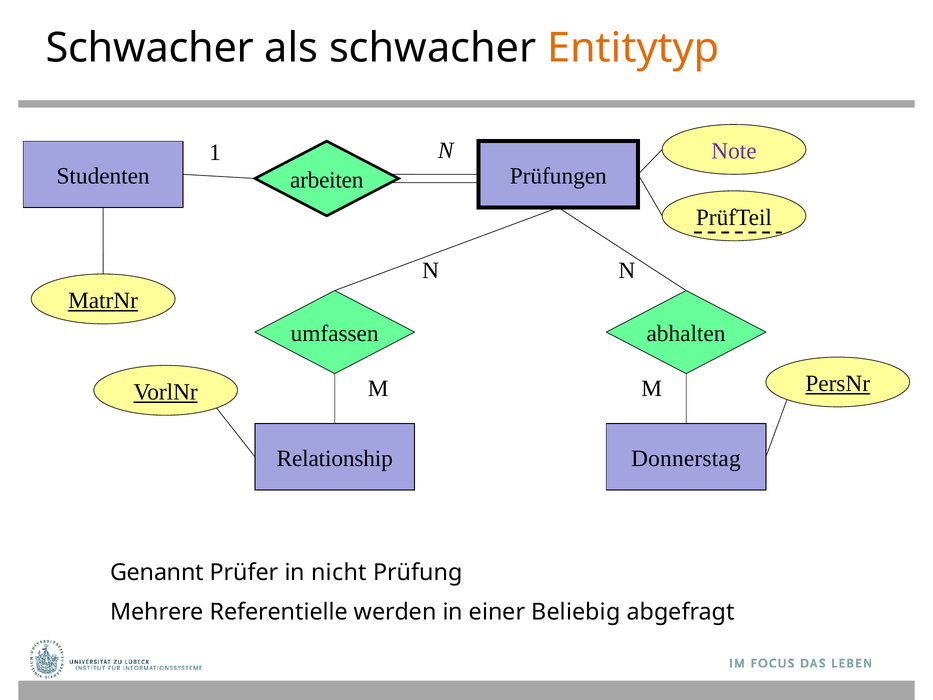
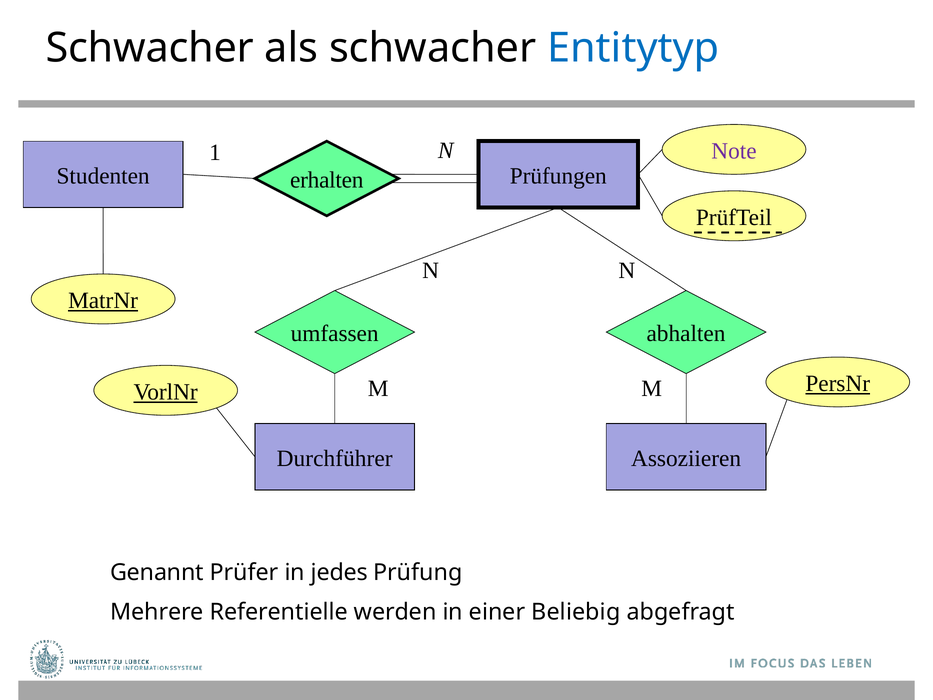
Entitytyp colour: orange -> blue
arbeiten: arbeiten -> erhalten
Relationship: Relationship -> Durchführer
Donnerstag: Donnerstag -> Assoziieren
nicht: nicht -> jedes
